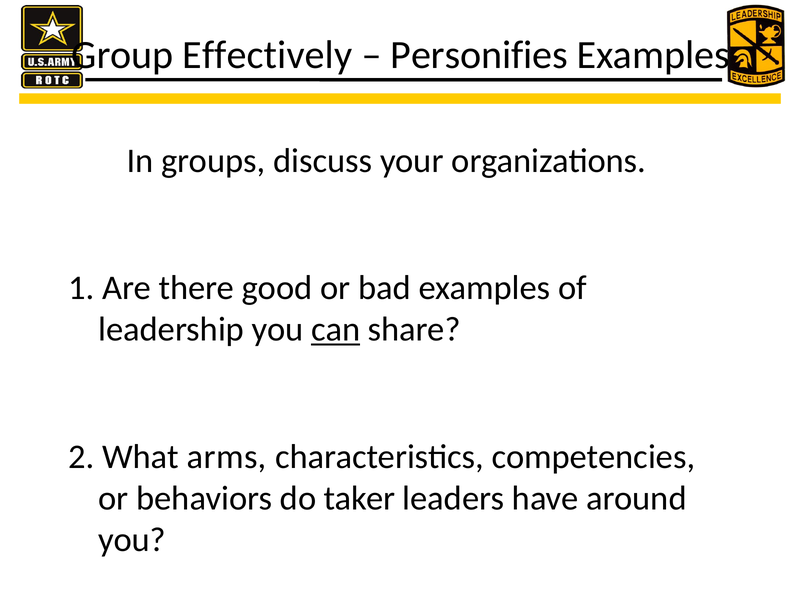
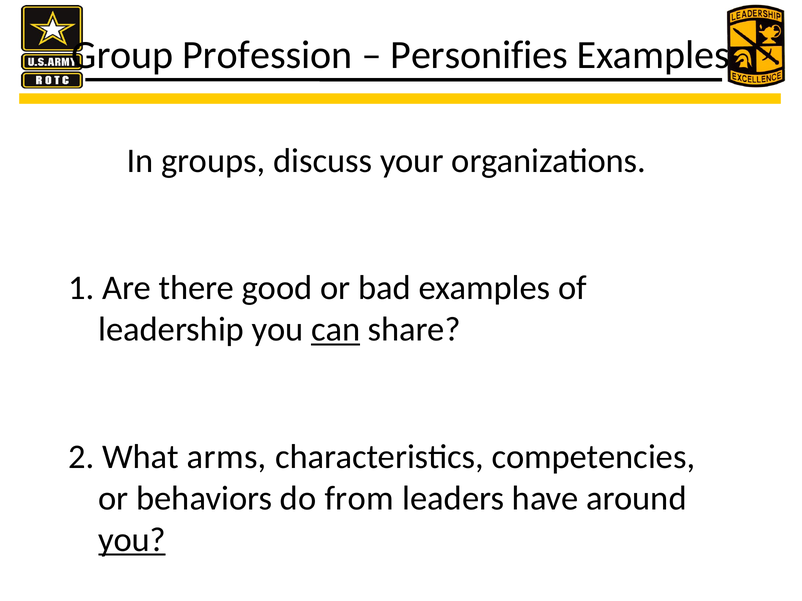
Effectively: Effectively -> Profession
taker: taker -> from
you at (132, 540) underline: none -> present
